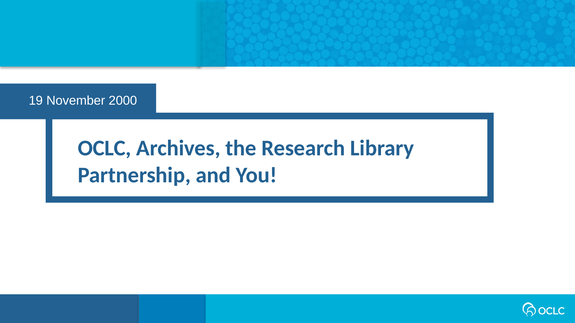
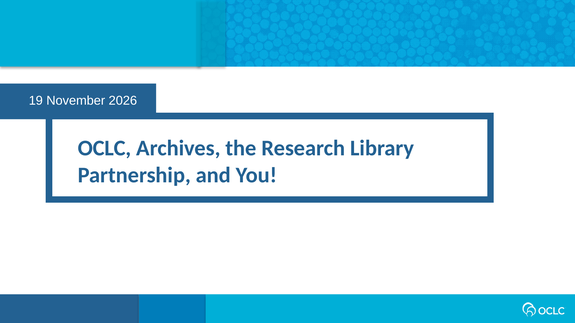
2000: 2000 -> 2026
